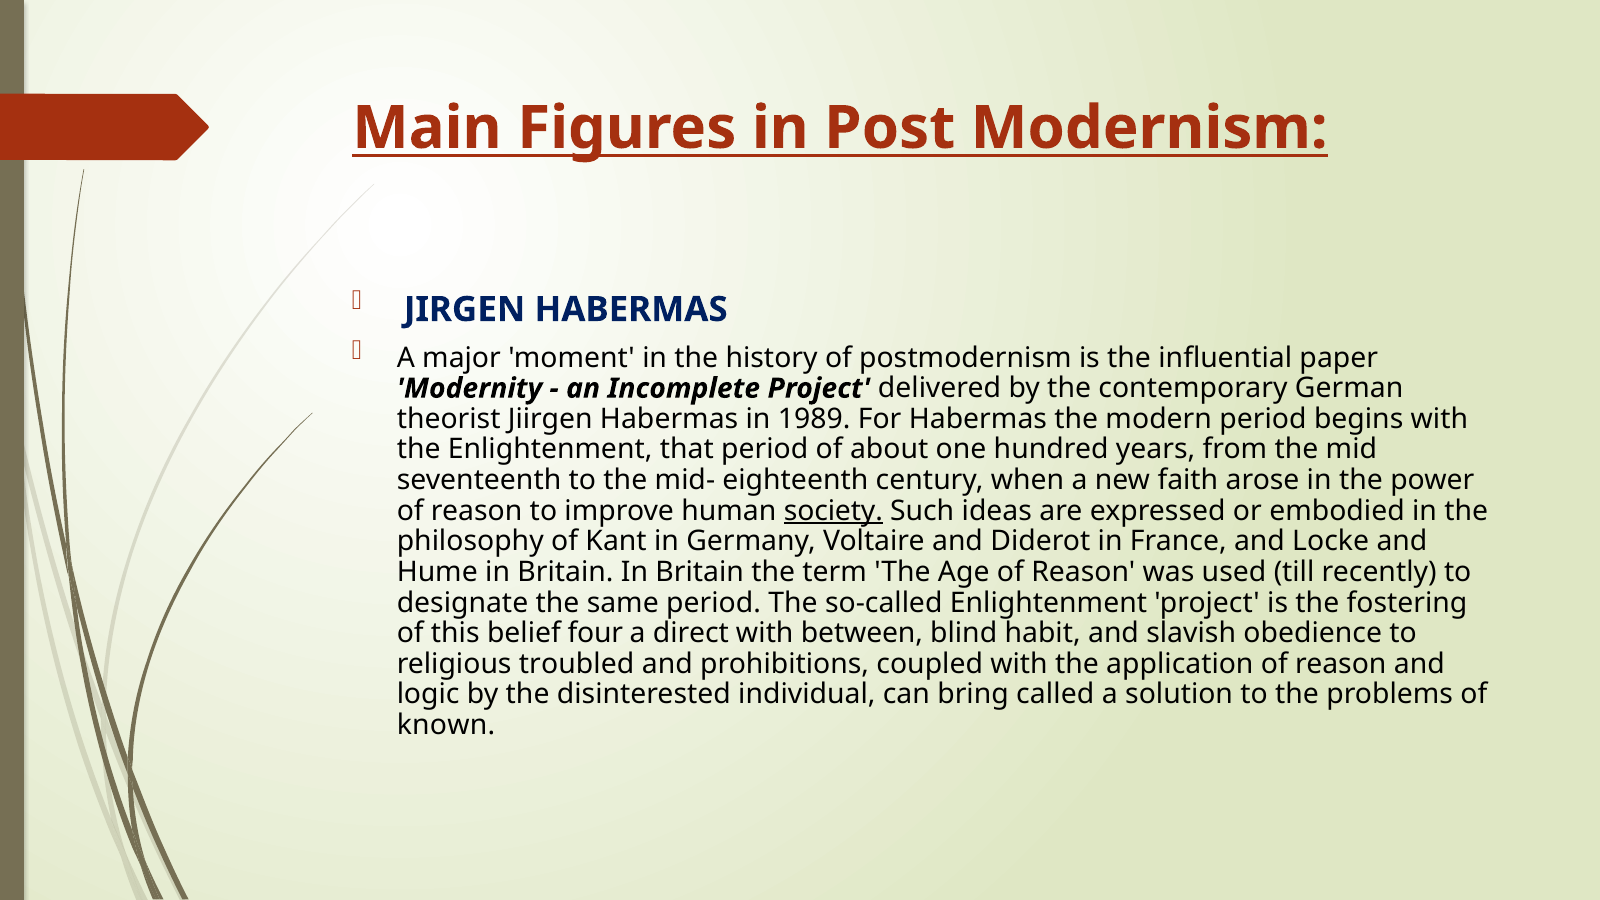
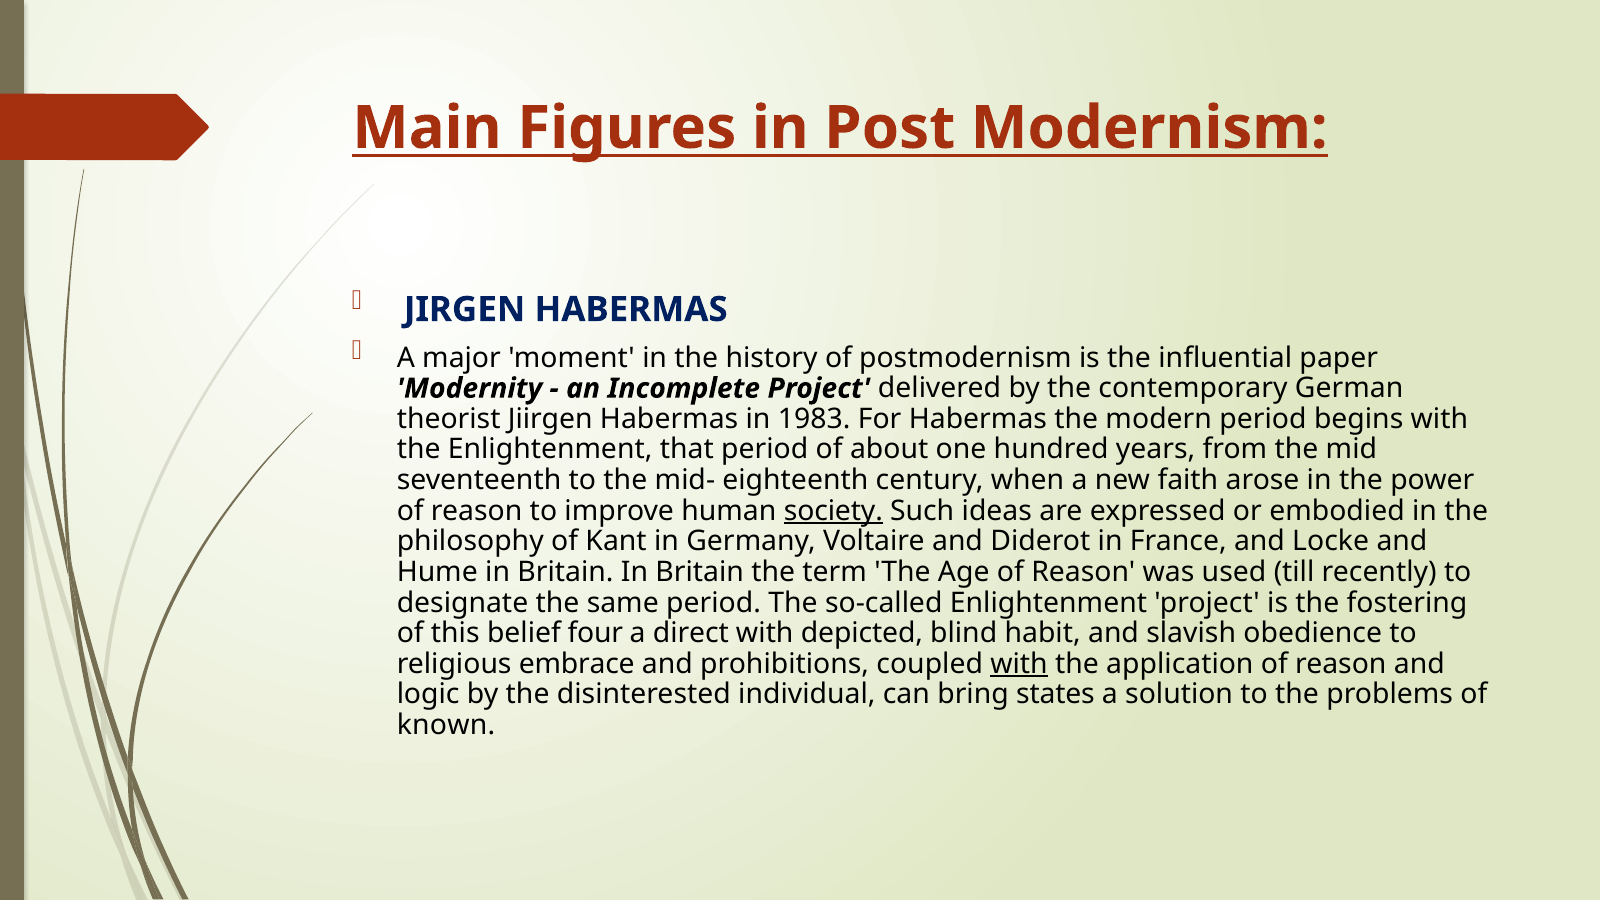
1989: 1989 -> 1983
between: between -> depicted
troubled: troubled -> embrace
with at (1019, 664) underline: none -> present
called: called -> states
